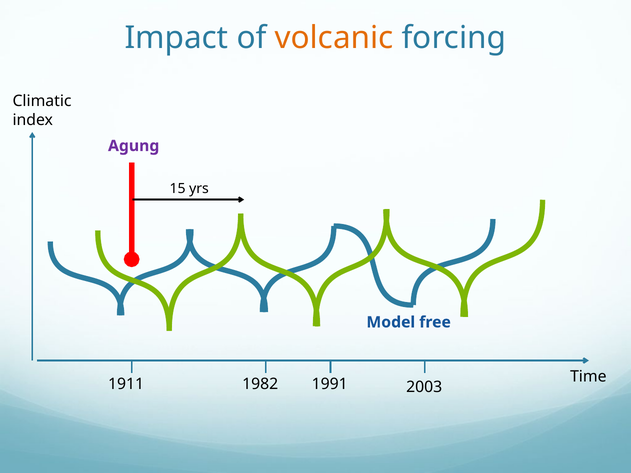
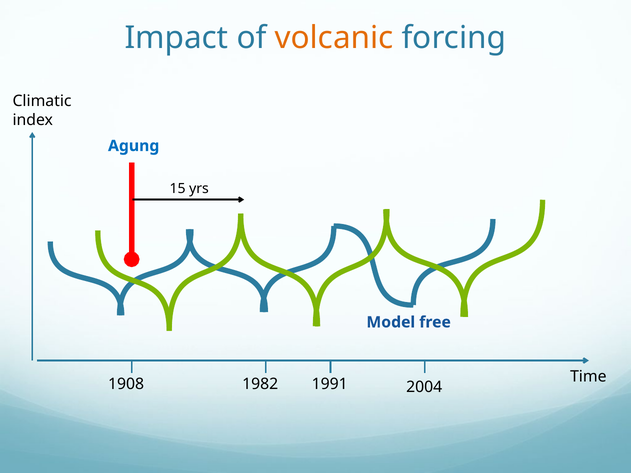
Agung colour: purple -> blue
1911: 1911 -> 1908
2003: 2003 -> 2004
